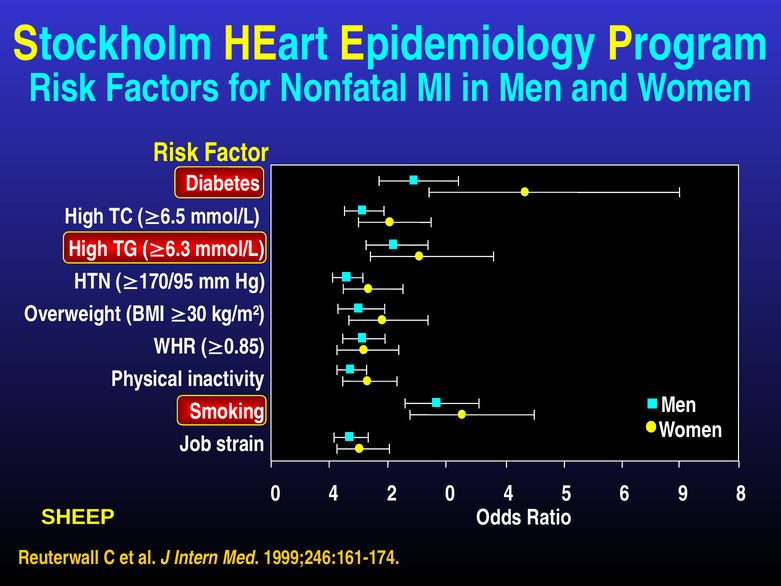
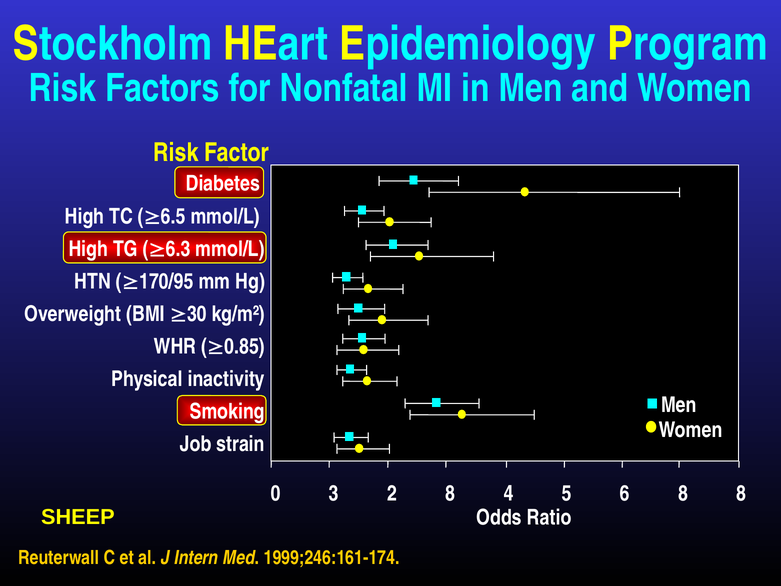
4 at (334, 493): 4 -> 3
2 0: 0 -> 8
6 9: 9 -> 8
